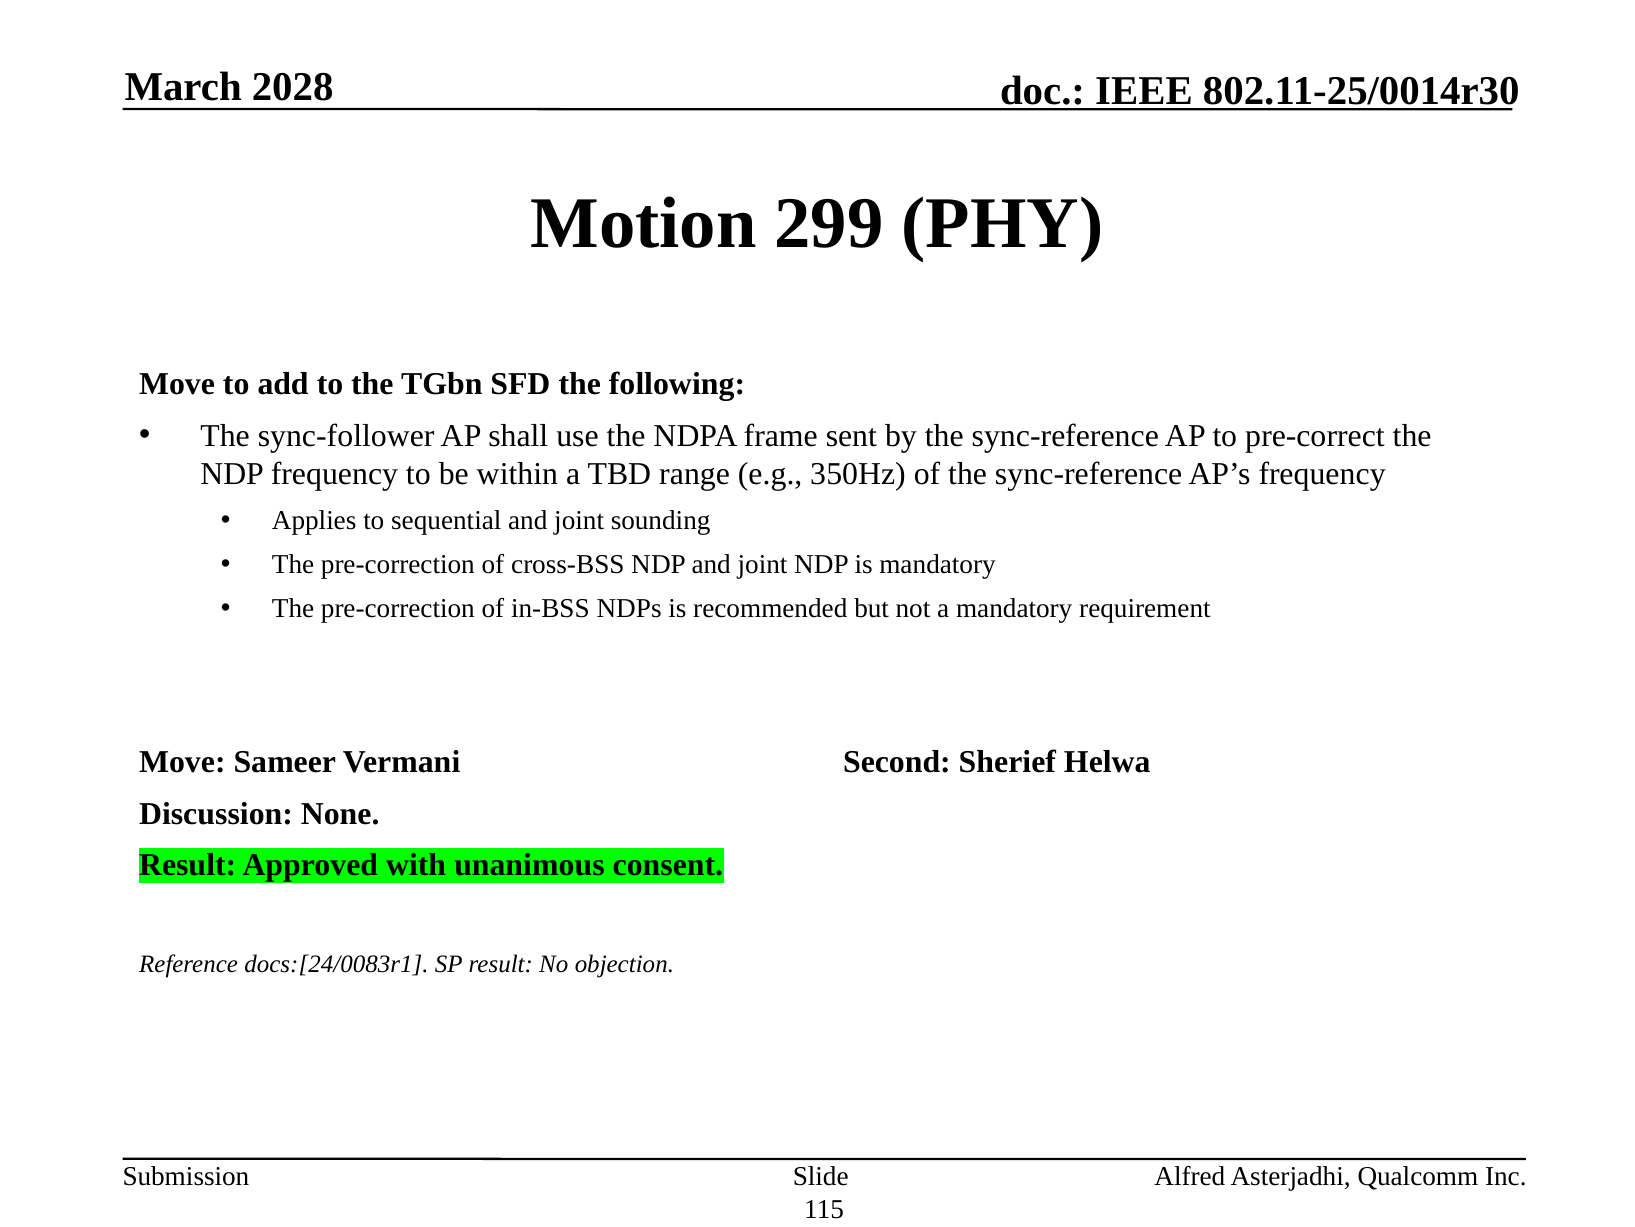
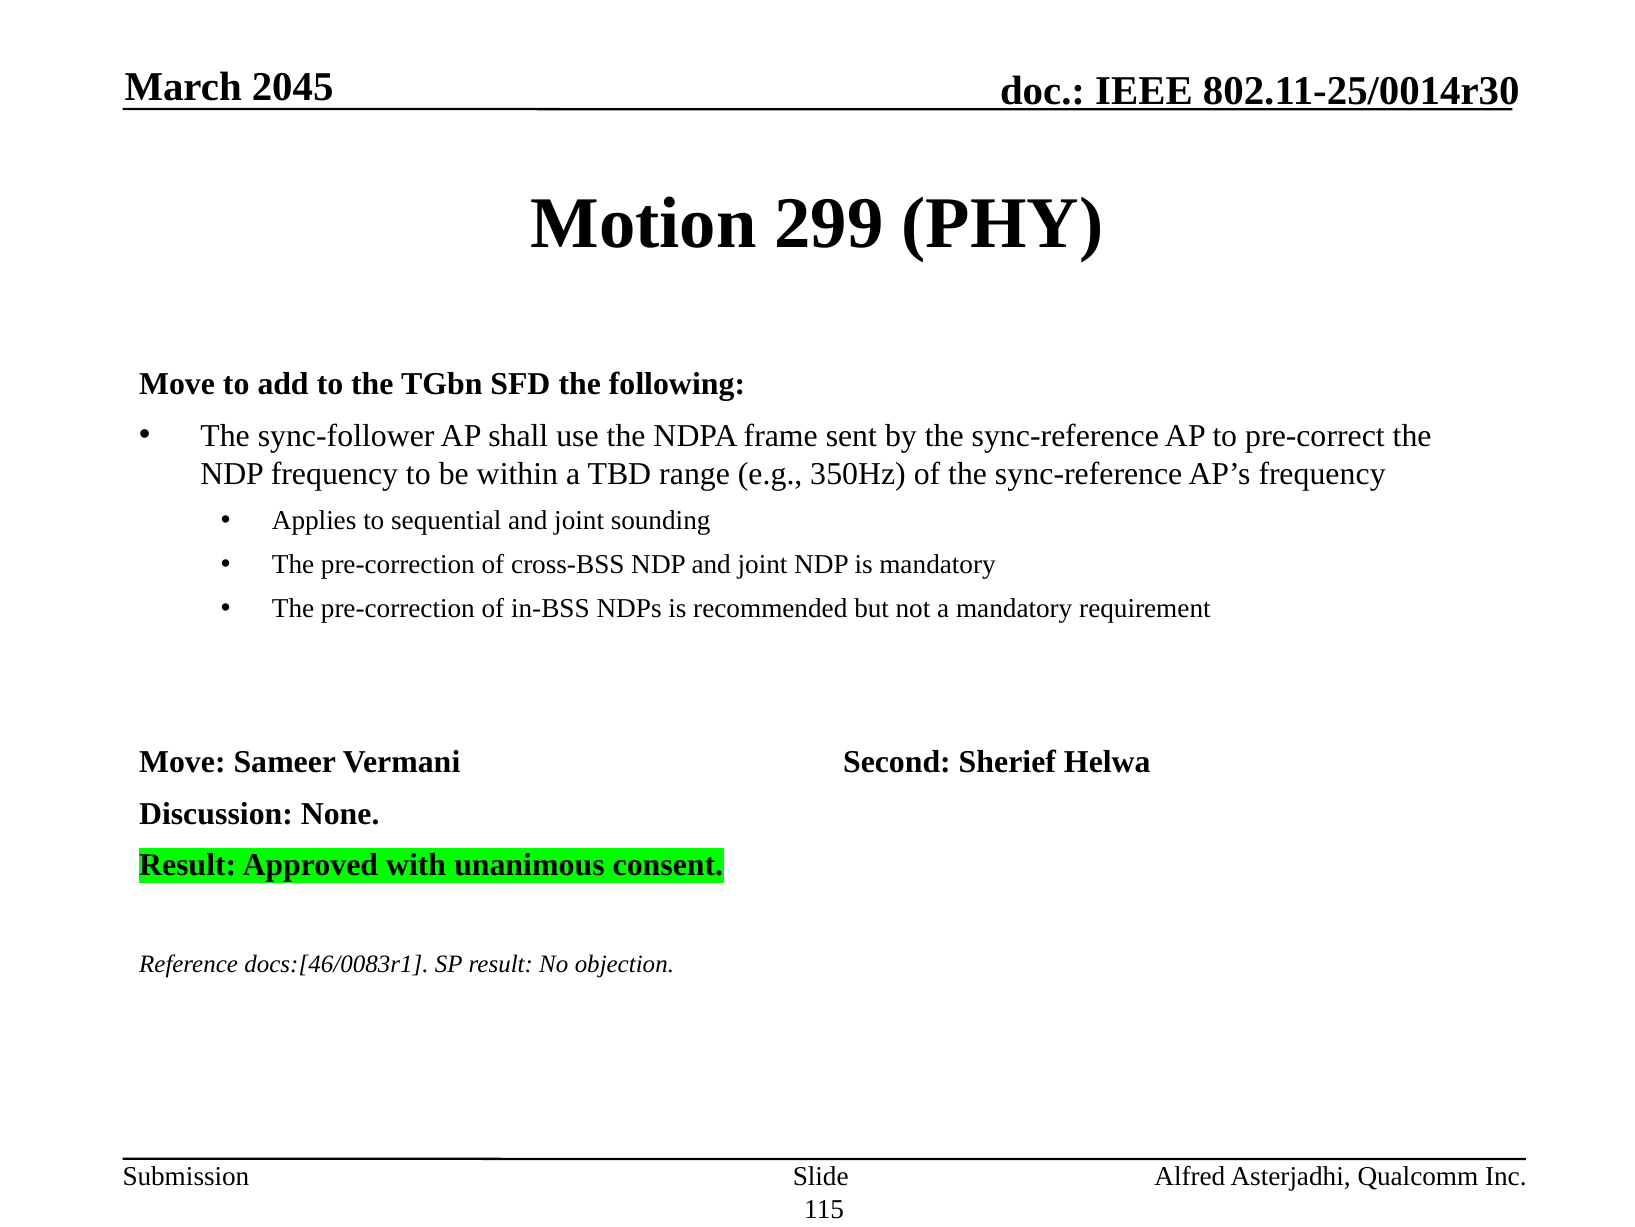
2028: 2028 -> 2045
docs:[24/0083r1: docs:[24/0083r1 -> docs:[46/0083r1
